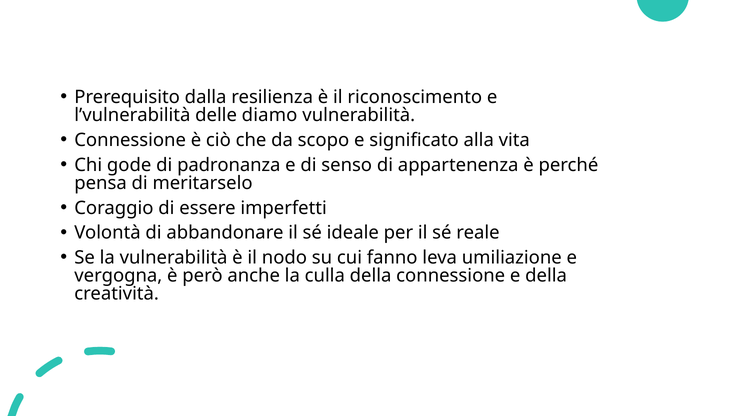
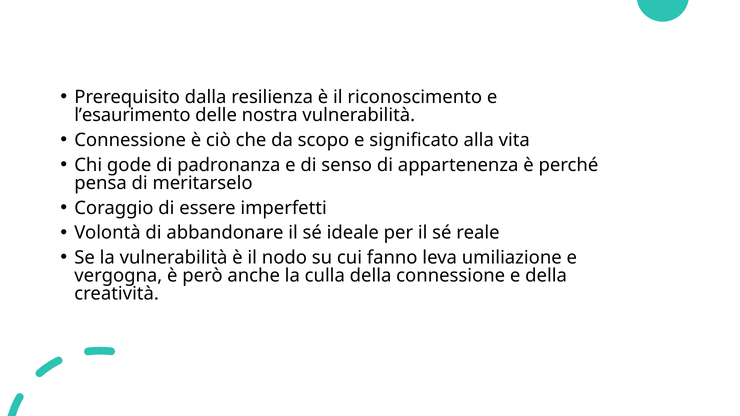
l’vulnerabilità: l’vulnerabilità -> l’esaurimento
diamo: diamo -> nostra
